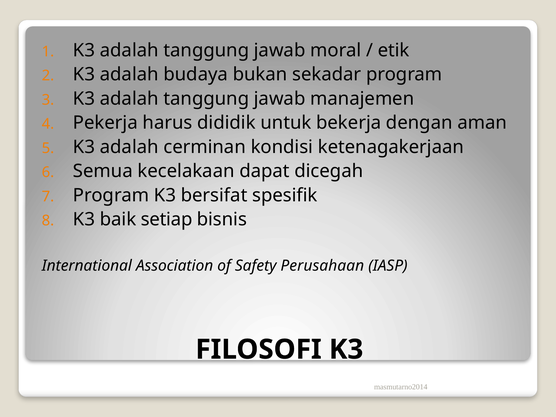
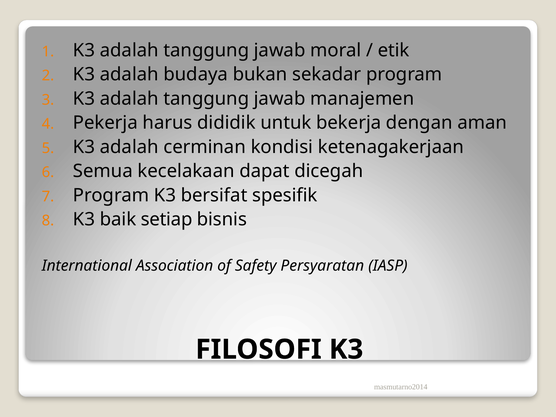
Perusahaan: Perusahaan -> Persyaratan
